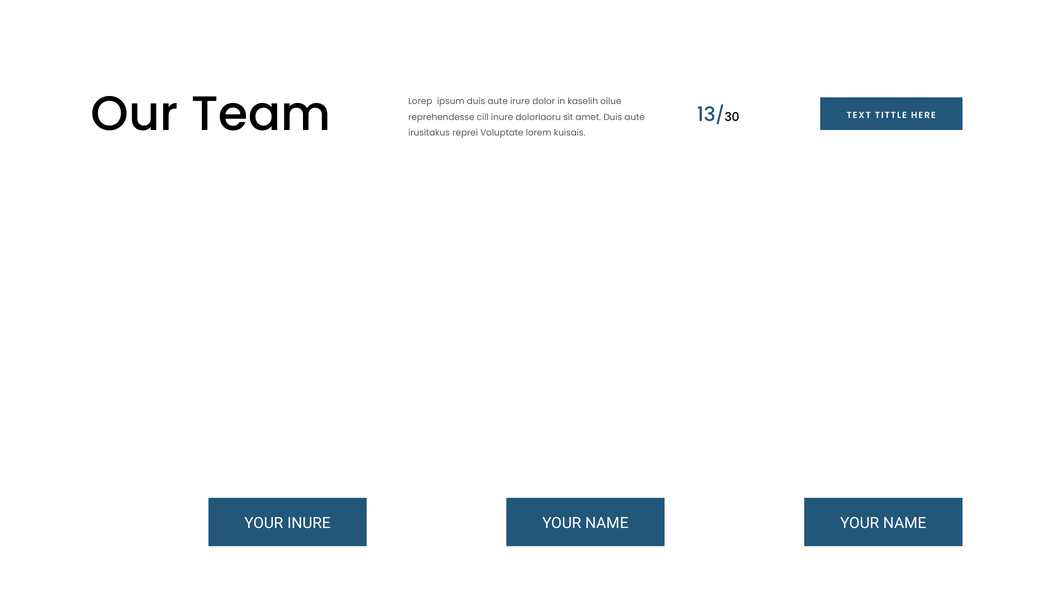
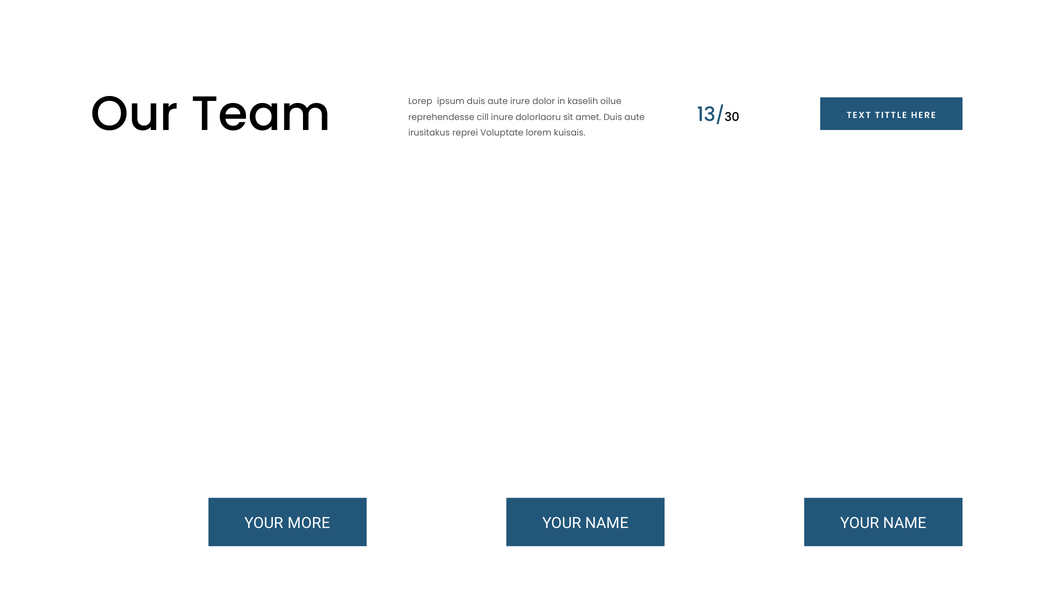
YOUR INURE: INURE -> MORE
